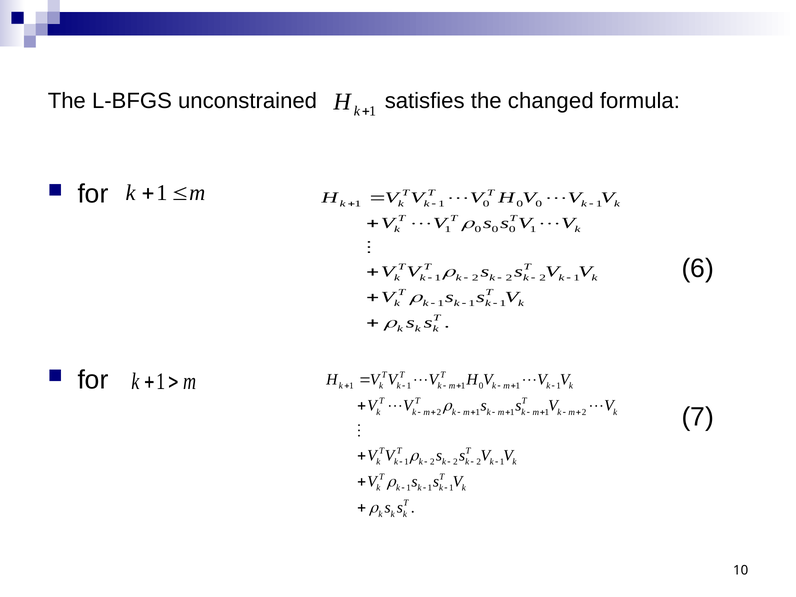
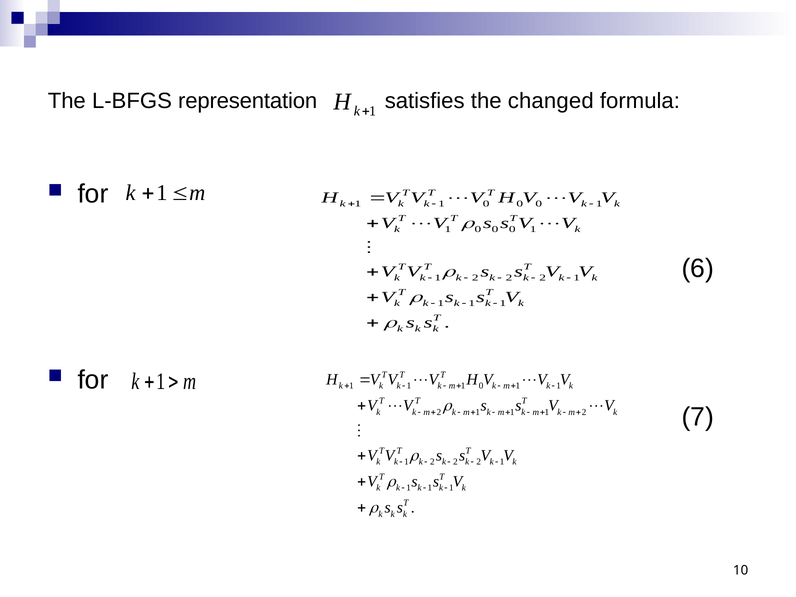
unconstrained: unconstrained -> representation
